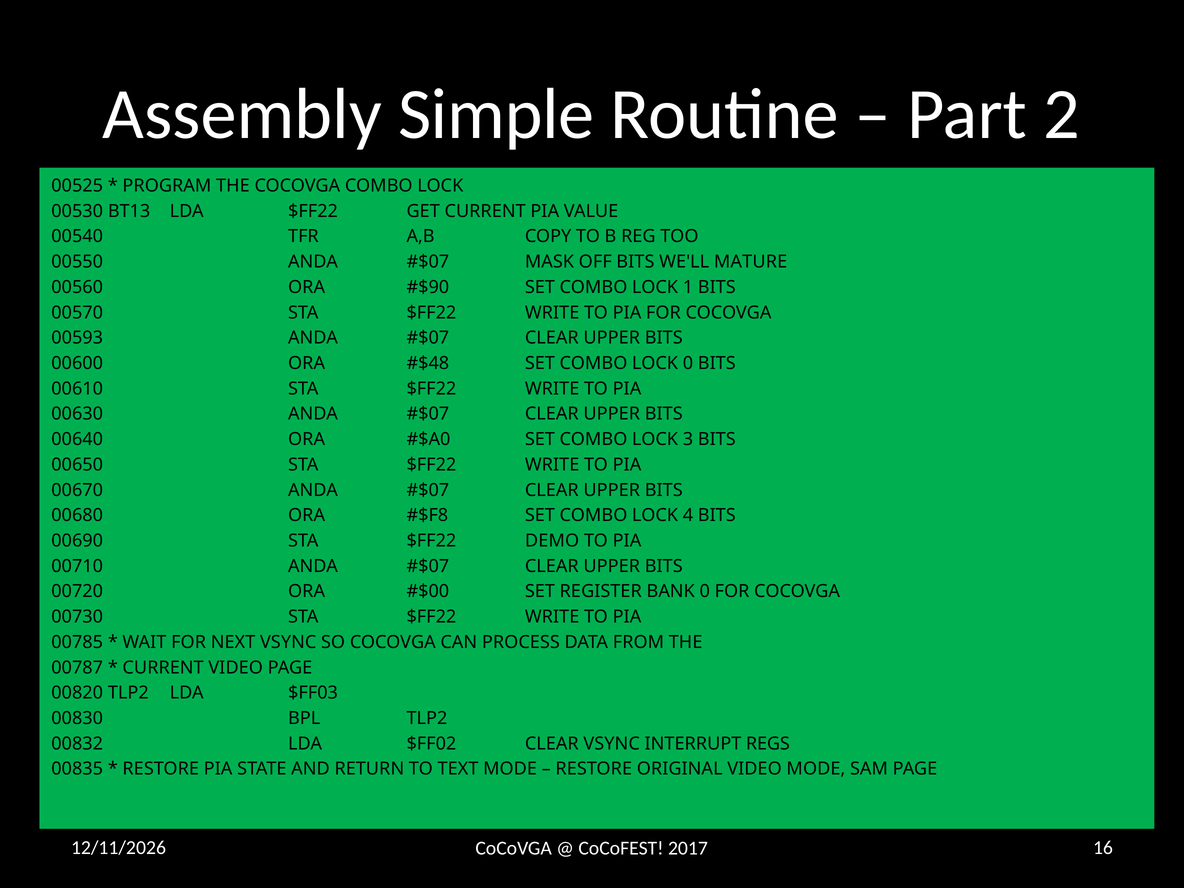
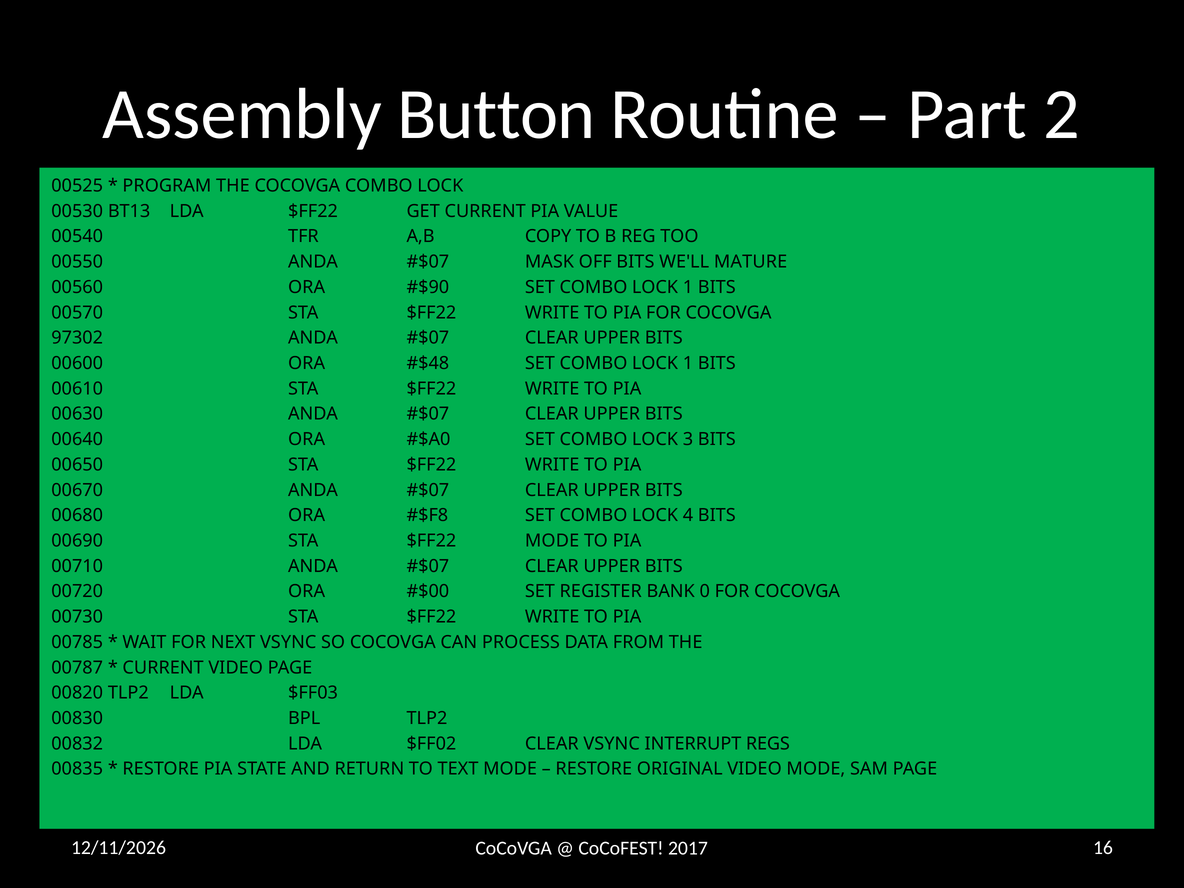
Simple: Simple -> Button
00593: 00593 -> 97302
0 at (688, 363): 0 -> 1
$FF22 DEMO: DEMO -> MODE
